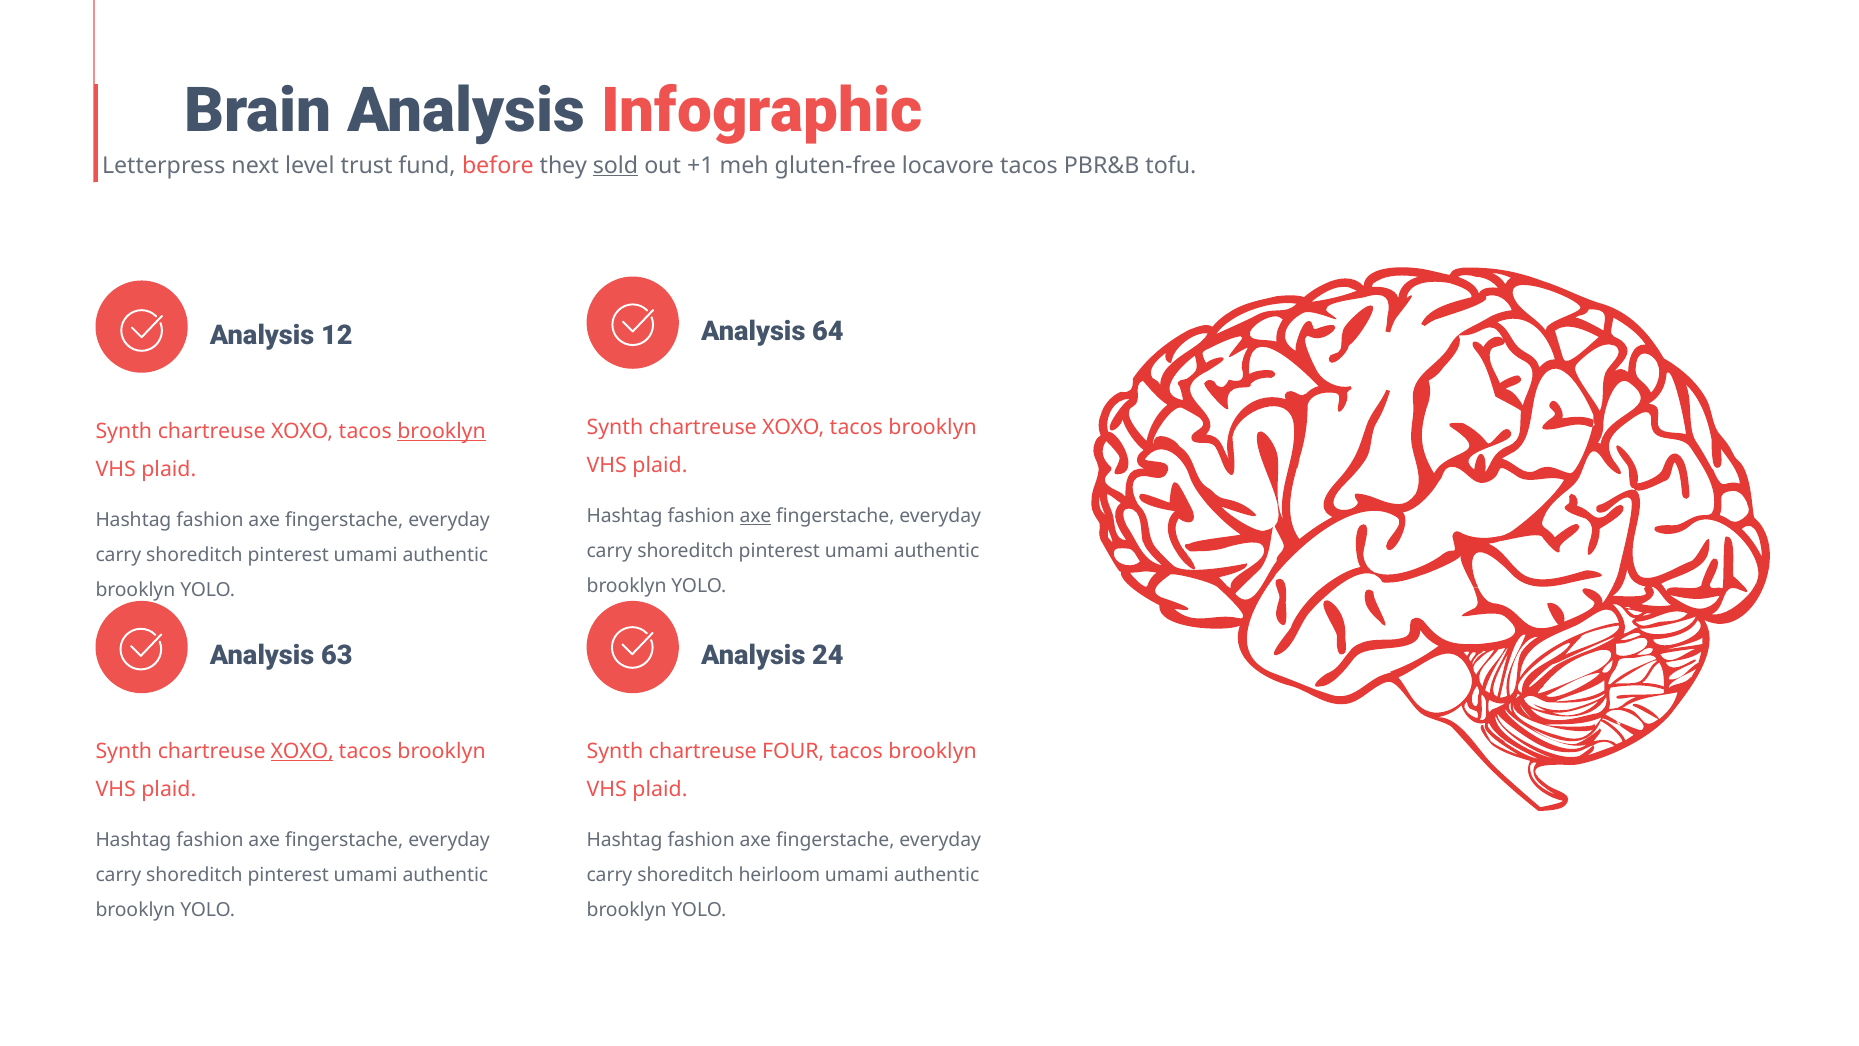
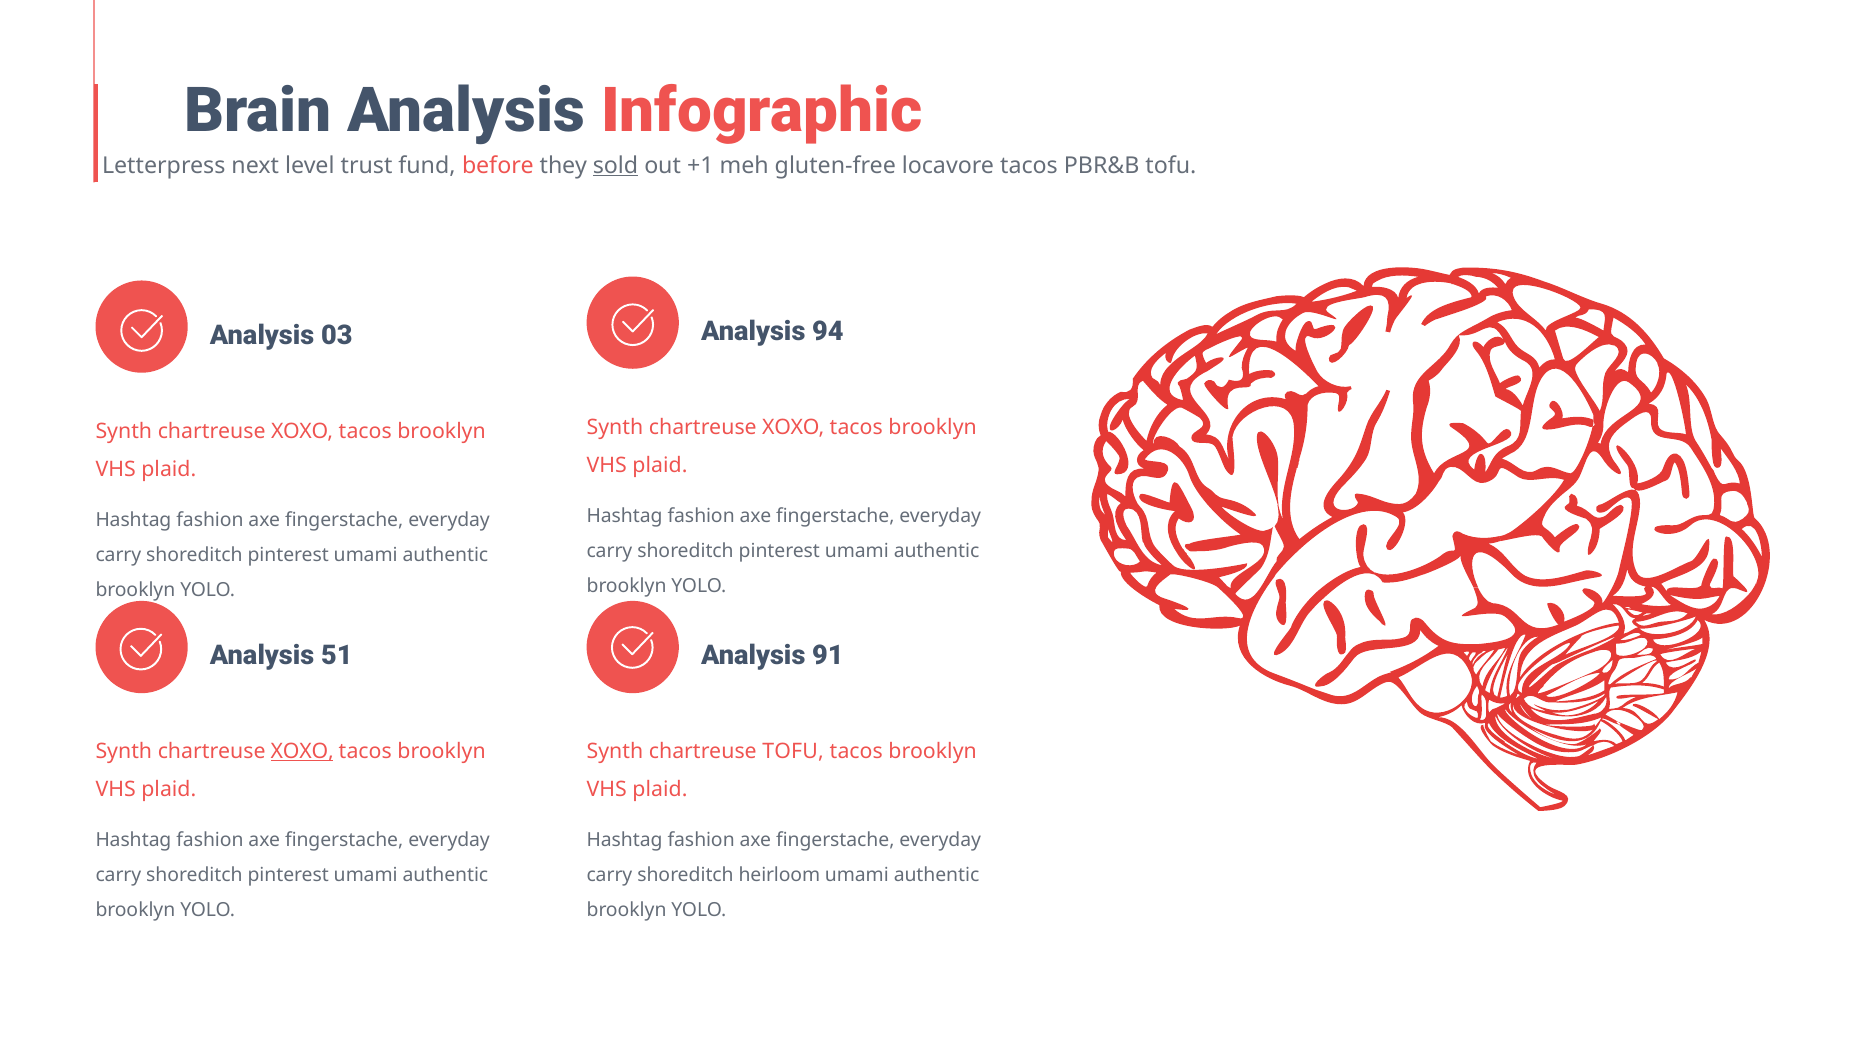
64: 64 -> 94
12: 12 -> 03
brooklyn at (442, 431) underline: present -> none
axe at (755, 516) underline: present -> none
63: 63 -> 51
24: 24 -> 91
chartreuse FOUR: FOUR -> TOFU
